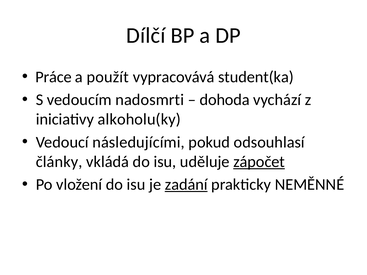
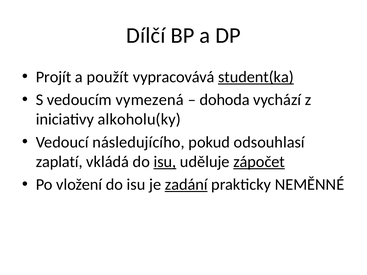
Práce: Práce -> Projít
student(ka underline: none -> present
nadosmrti: nadosmrti -> vymezená
následujícími: následujícími -> následujícího
články: články -> zaplatí
isu at (165, 162) underline: none -> present
